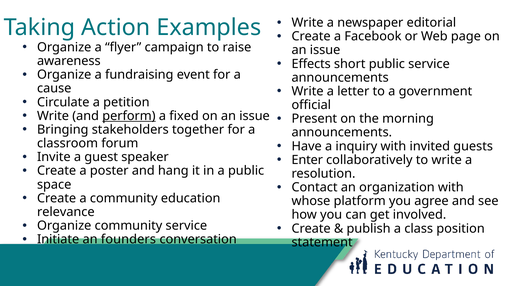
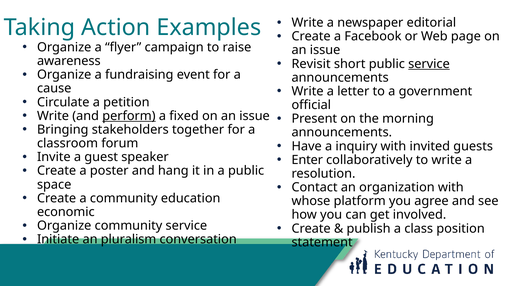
Effects: Effects -> Revisit
service at (429, 64) underline: none -> present
relevance: relevance -> economic
founders: founders -> pluralism
